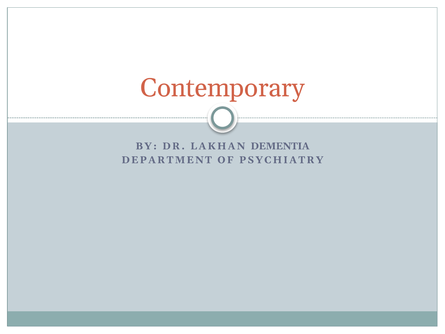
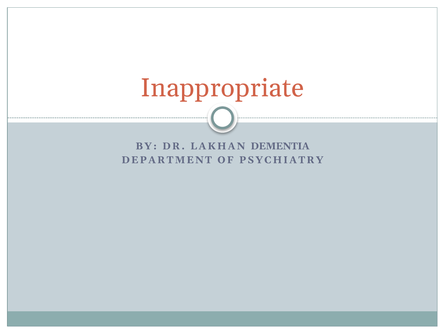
Contemporary: Contemporary -> Inappropriate
